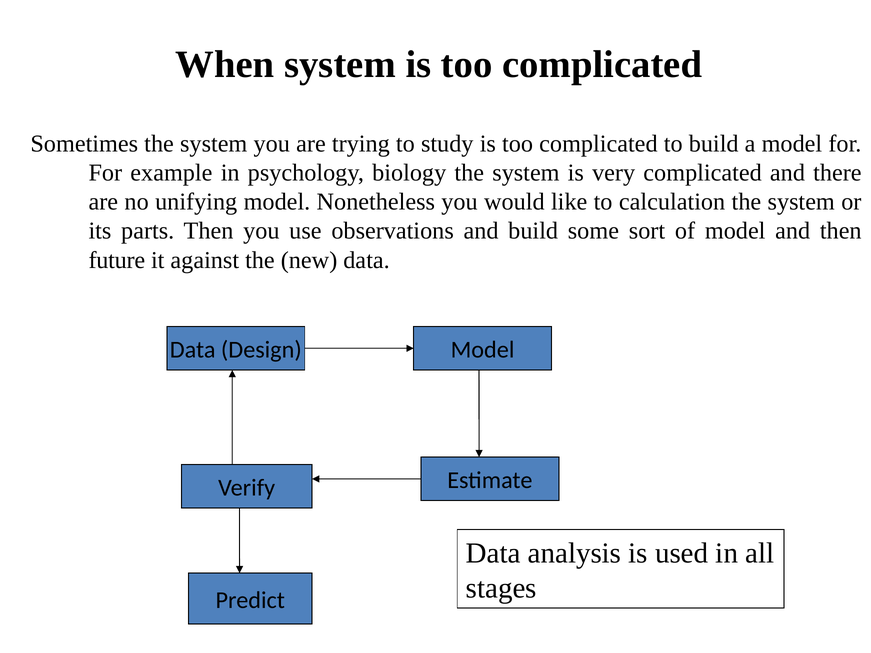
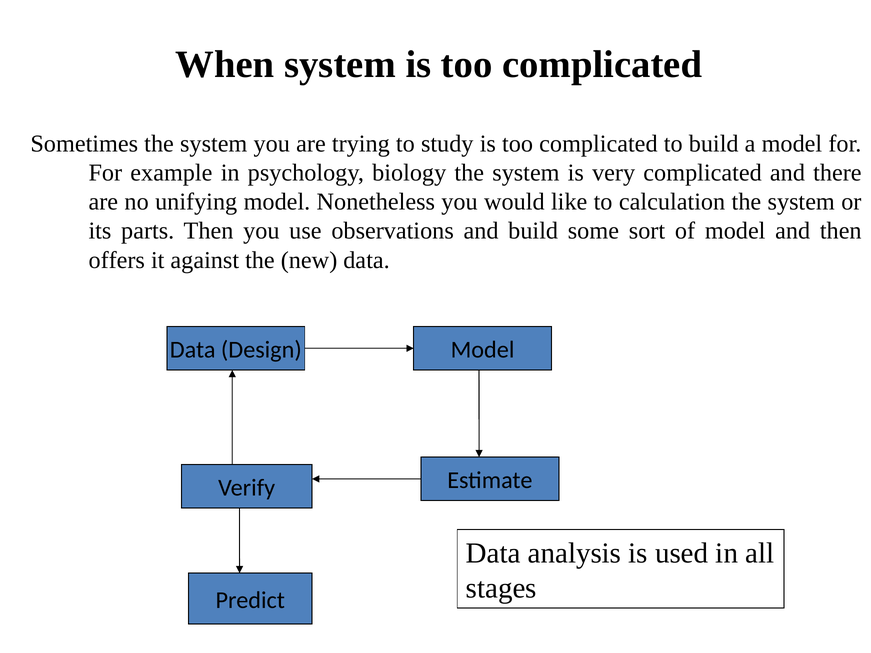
future: future -> offers
